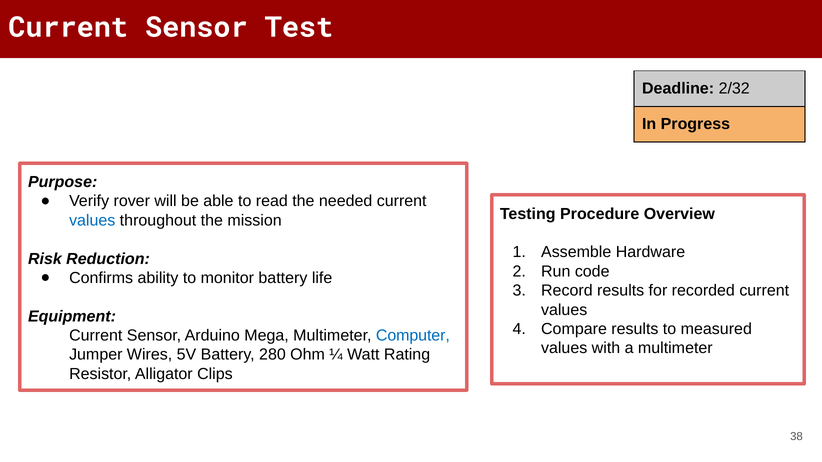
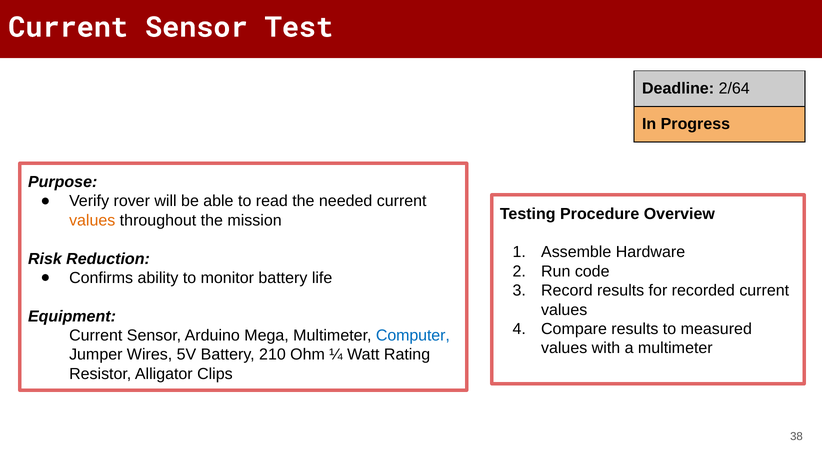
2/32: 2/32 -> 2/64
values at (92, 221) colour: blue -> orange
280: 280 -> 210
